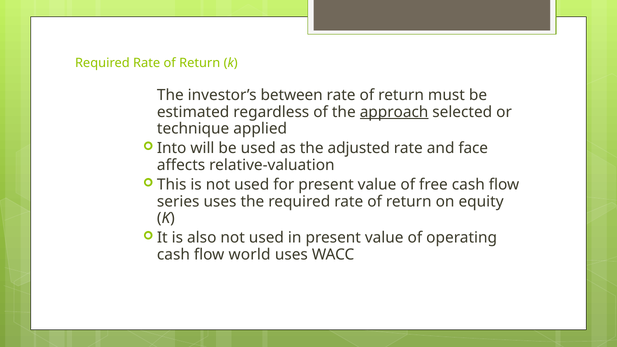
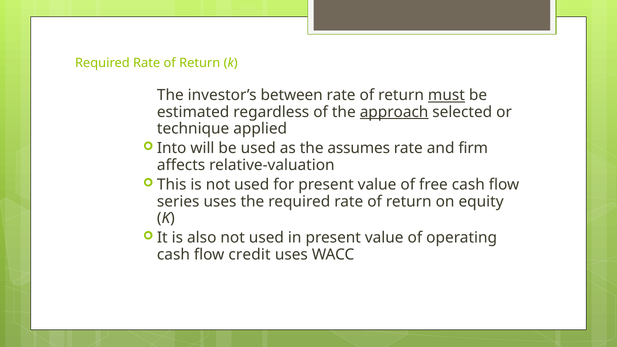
must underline: none -> present
adjusted: adjusted -> assumes
face: face -> firm
world: world -> credit
